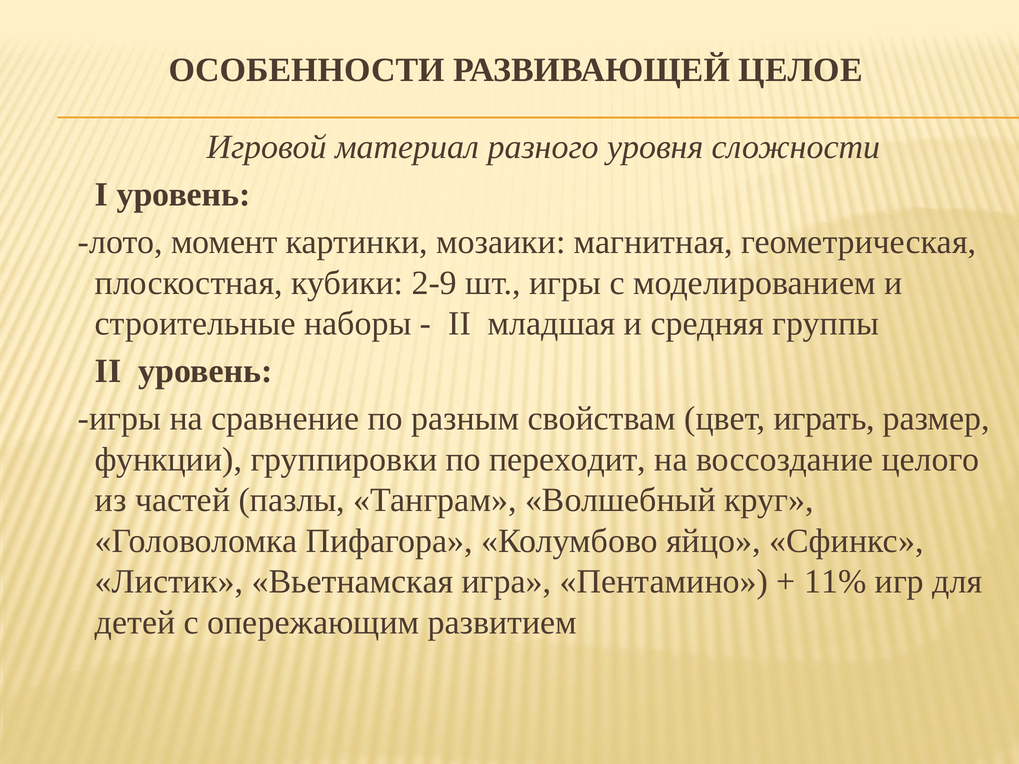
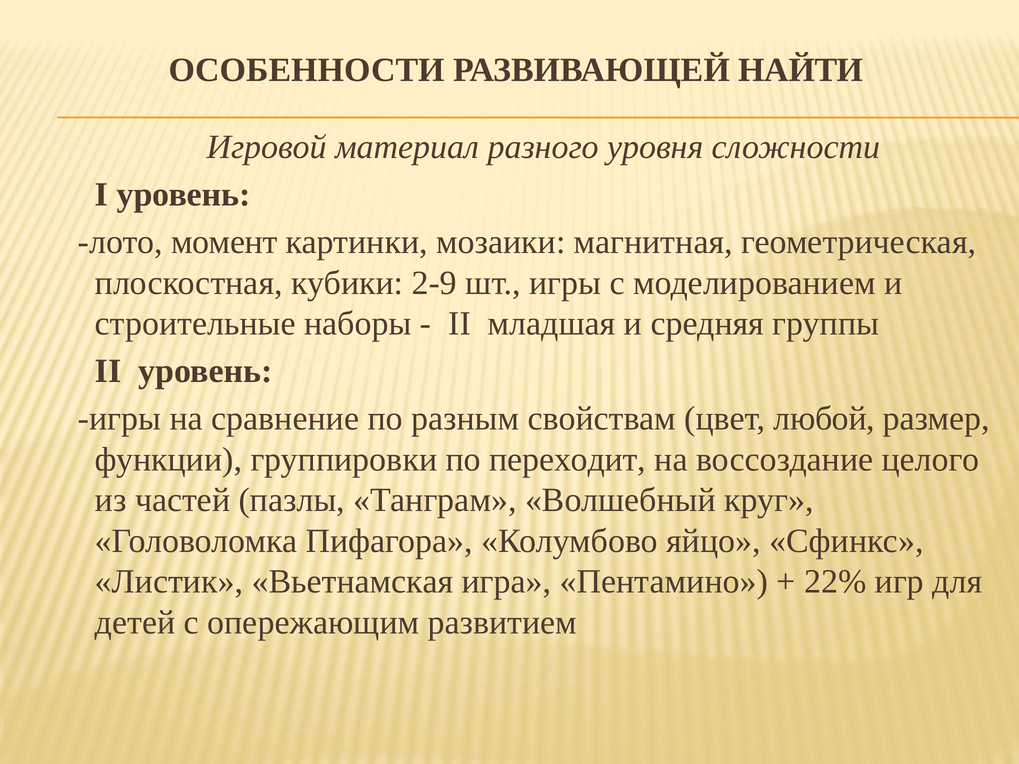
ЦЕЛОЕ: ЦЕЛОЕ -> НАЙТИ
играть: играть -> любой
11%: 11% -> 22%
